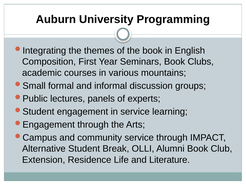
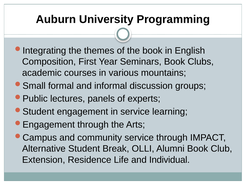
Literature: Literature -> Individual
